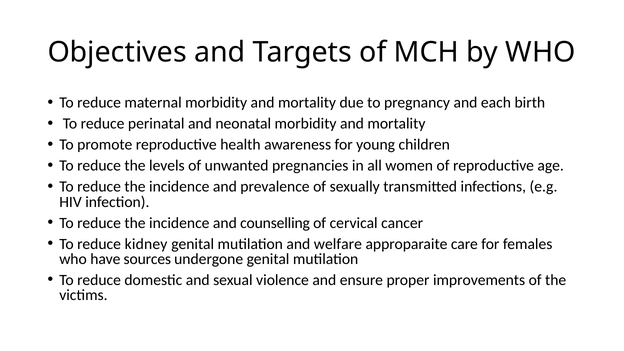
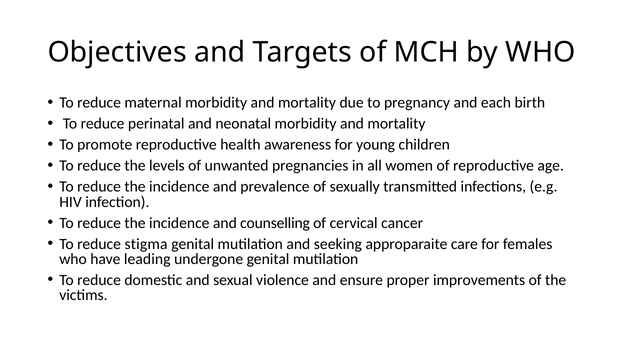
kidney: kidney -> stigma
welfare: welfare -> seeking
sources: sources -> leading
